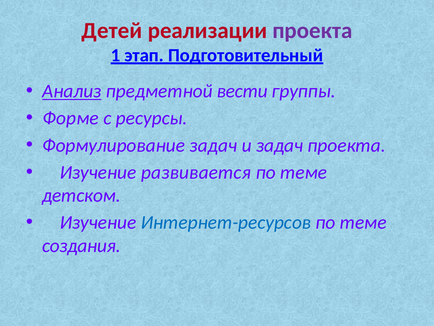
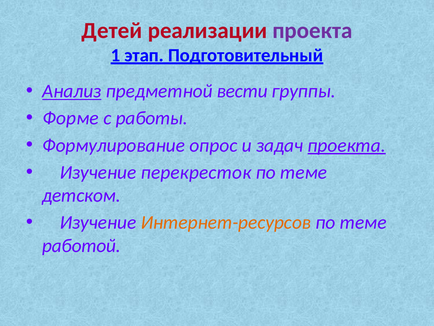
ресурсы: ресурсы -> работы
Формулирование задач: задач -> опрос
проекта at (347, 145) underline: none -> present
развивается: развивается -> перекресток
Интернет-ресурсов colour: blue -> orange
создания: создания -> работой
